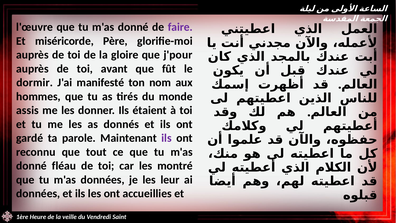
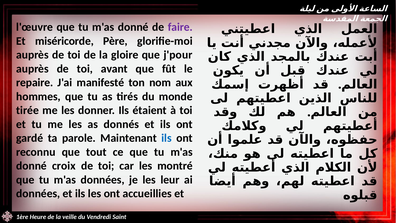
dormir: dormir -> repaire
assis: assis -> tirée
ils at (167, 138) colour: purple -> blue
fléau: fléau -> croix
